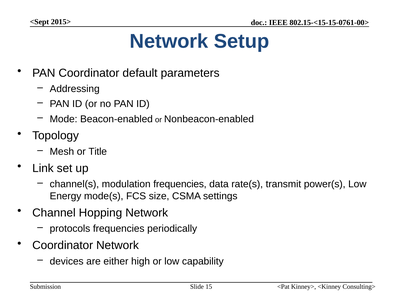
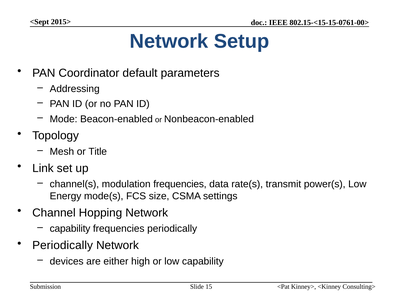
protocols at (70, 229): protocols -> capability
Coordinator at (63, 246): Coordinator -> Periodically
